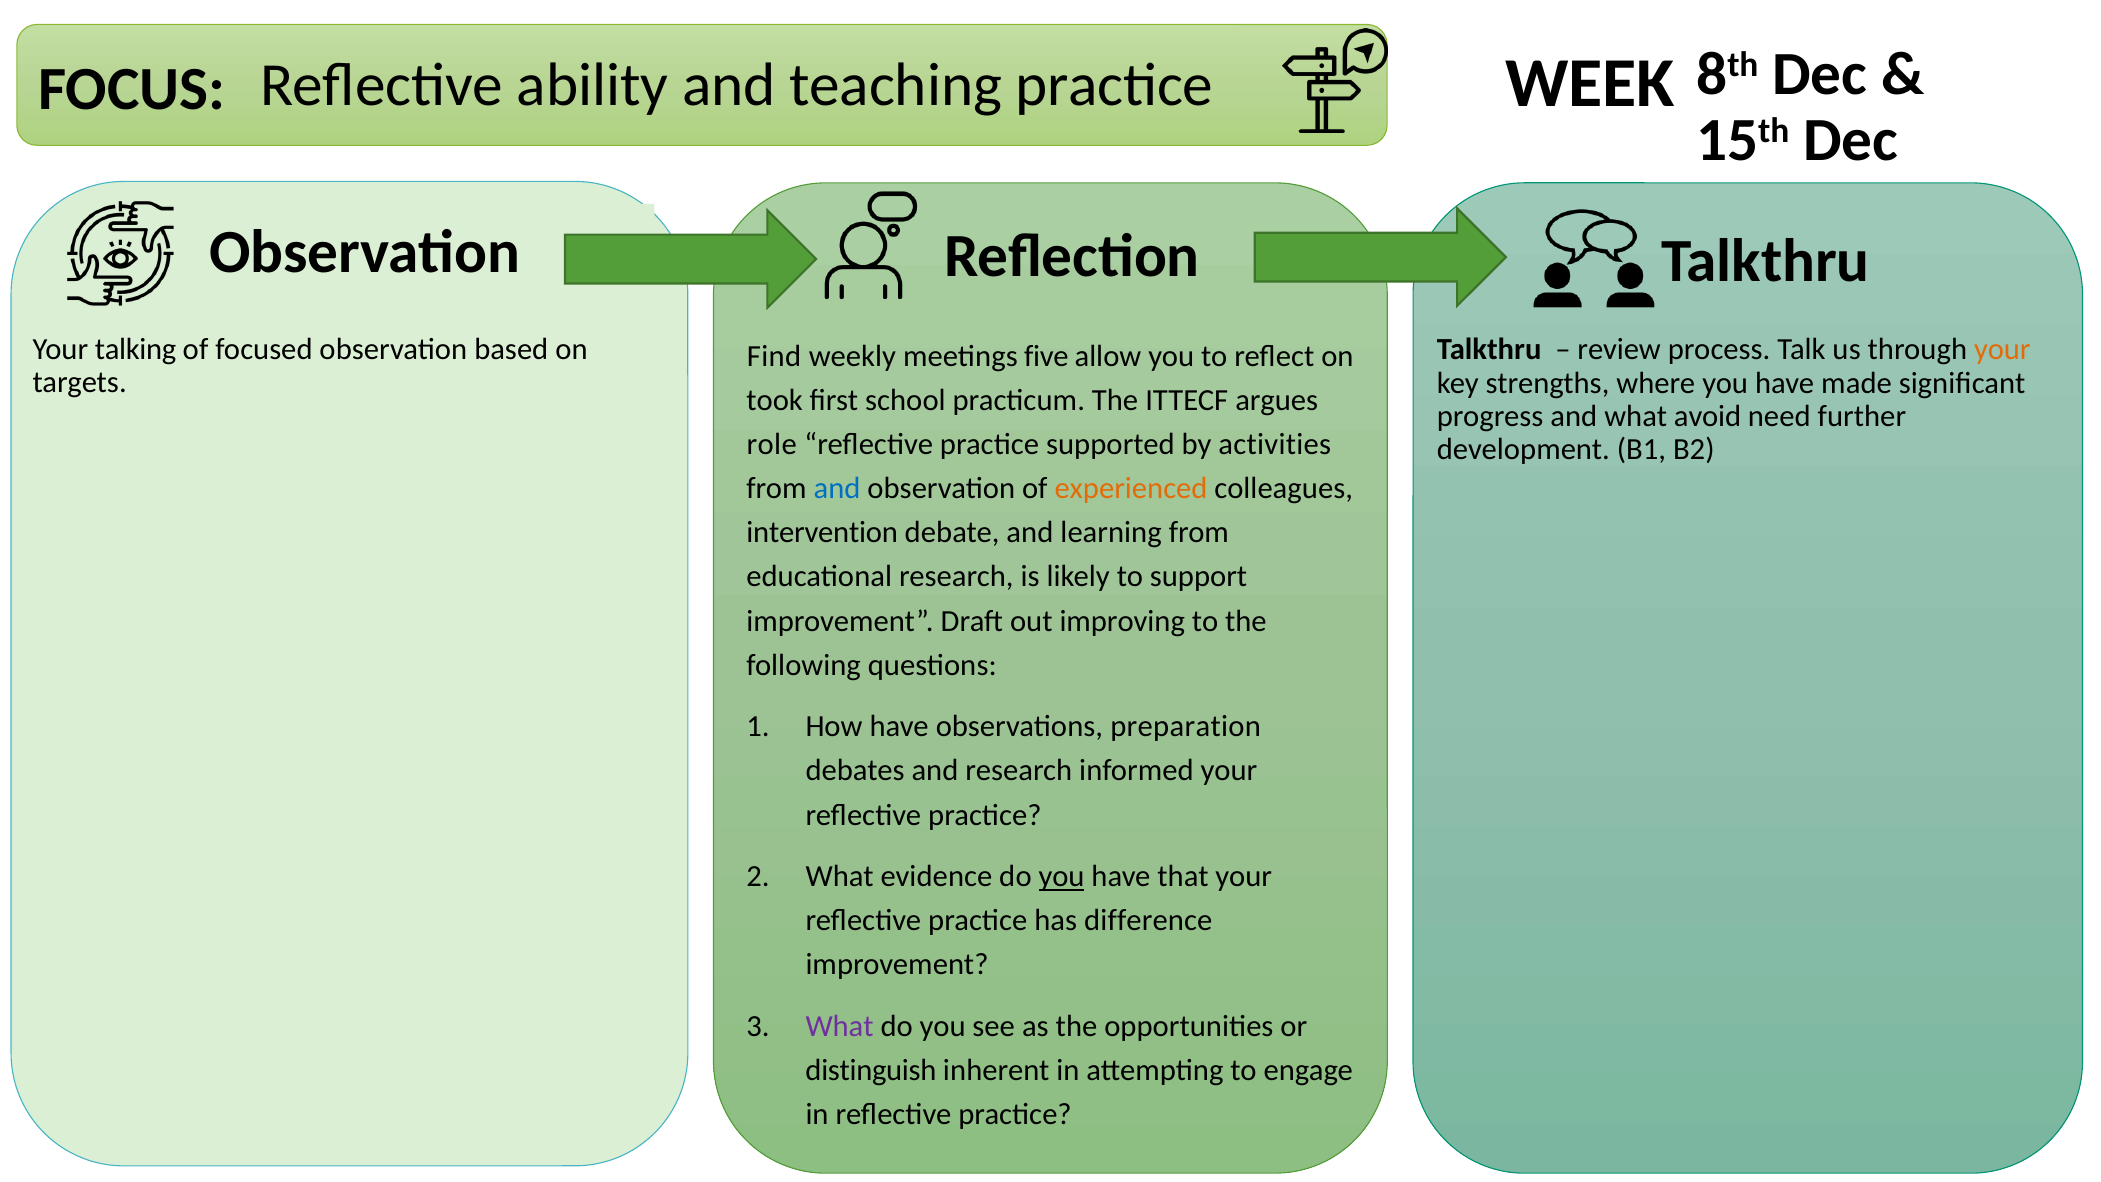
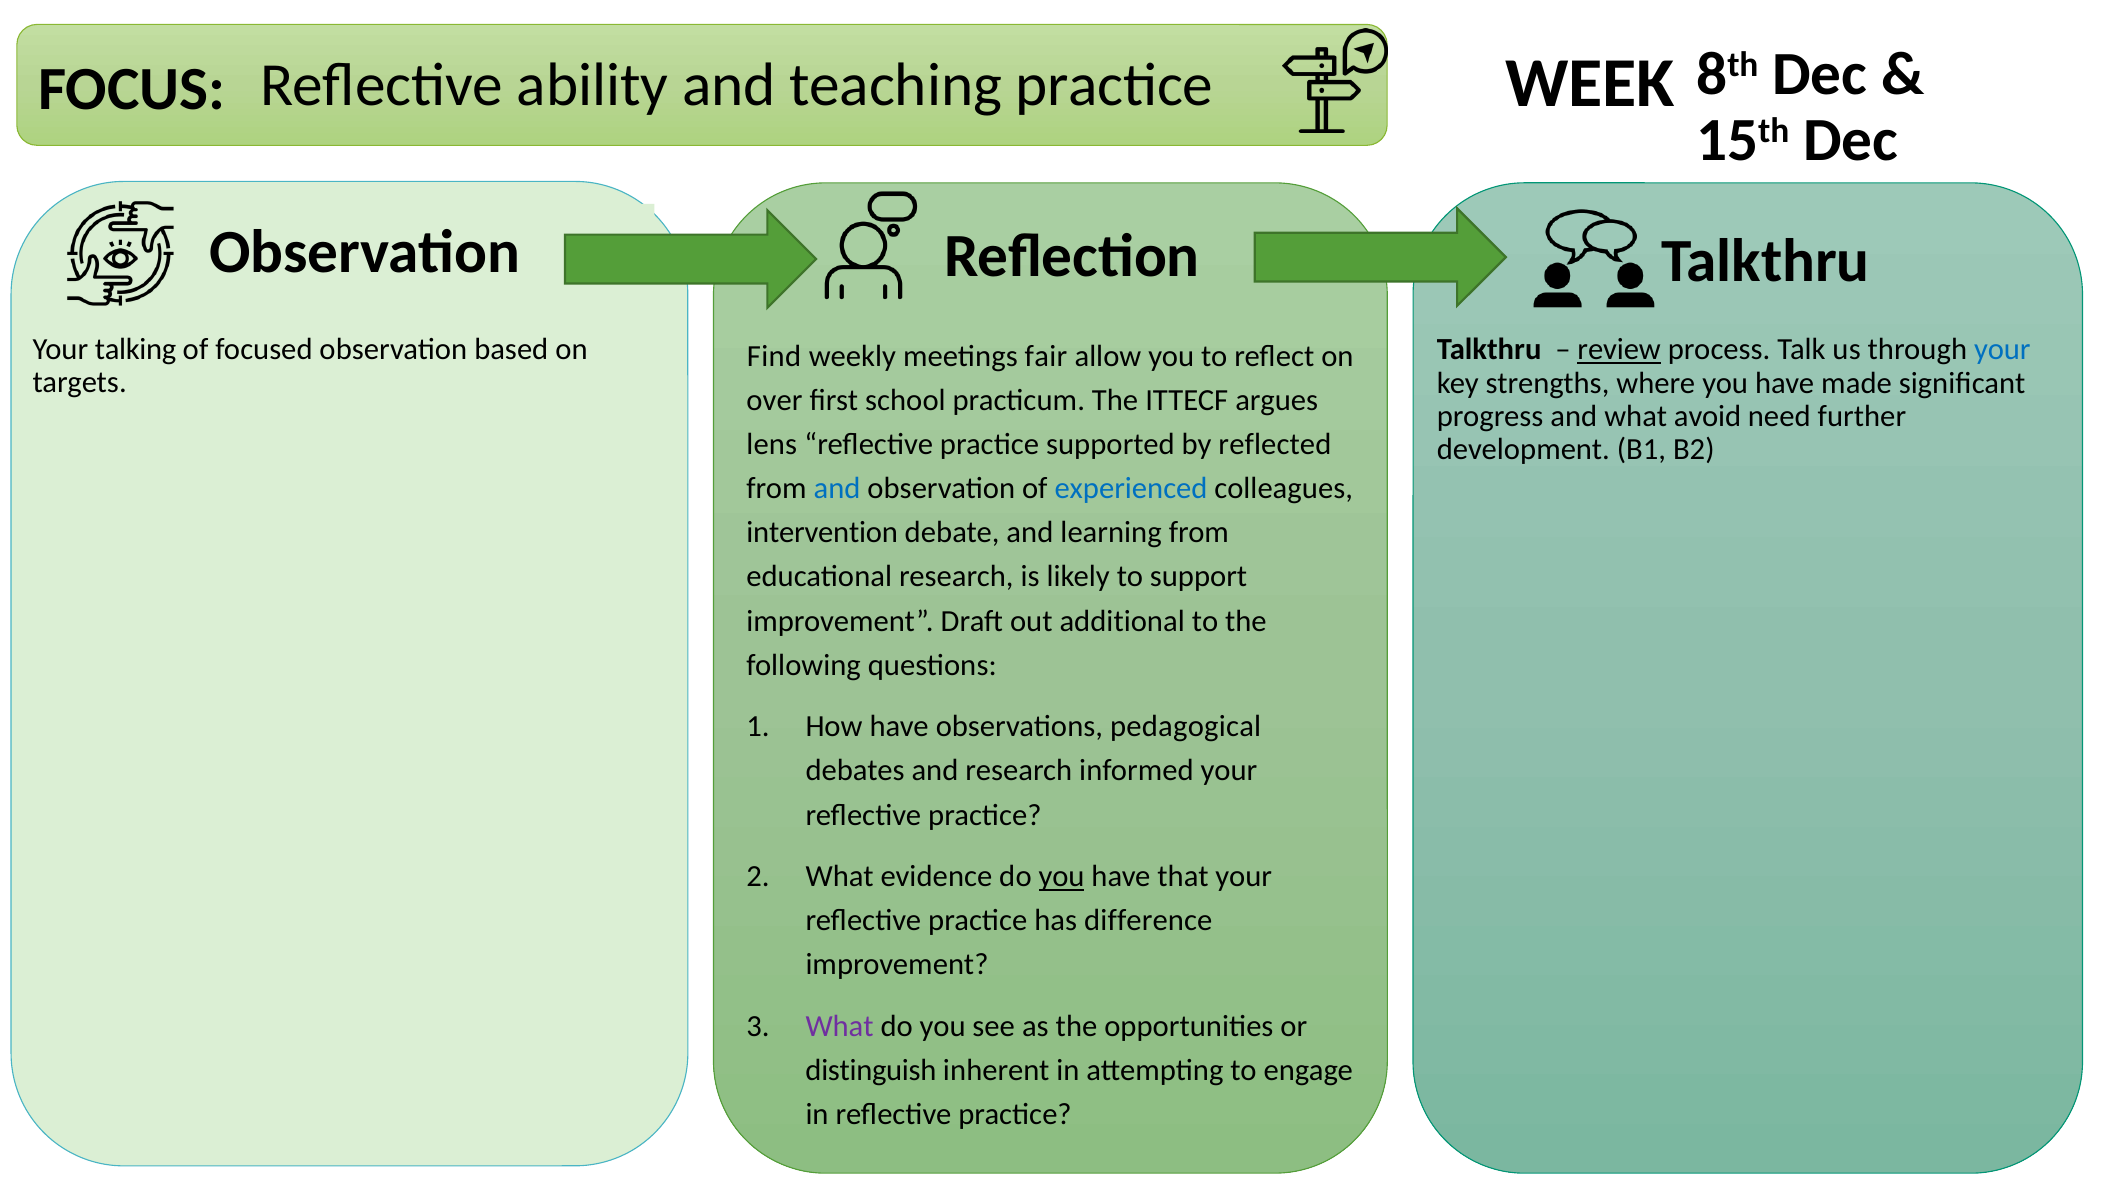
review underline: none -> present
your at (2002, 350) colour: orange -> blue
five: five -> fair
took: took -> over
role: role -> lens
activities: activities -> reflected
experienced colour: orange -> blue
improving: improving -> additional
preparation: preparation -> pedagogical
